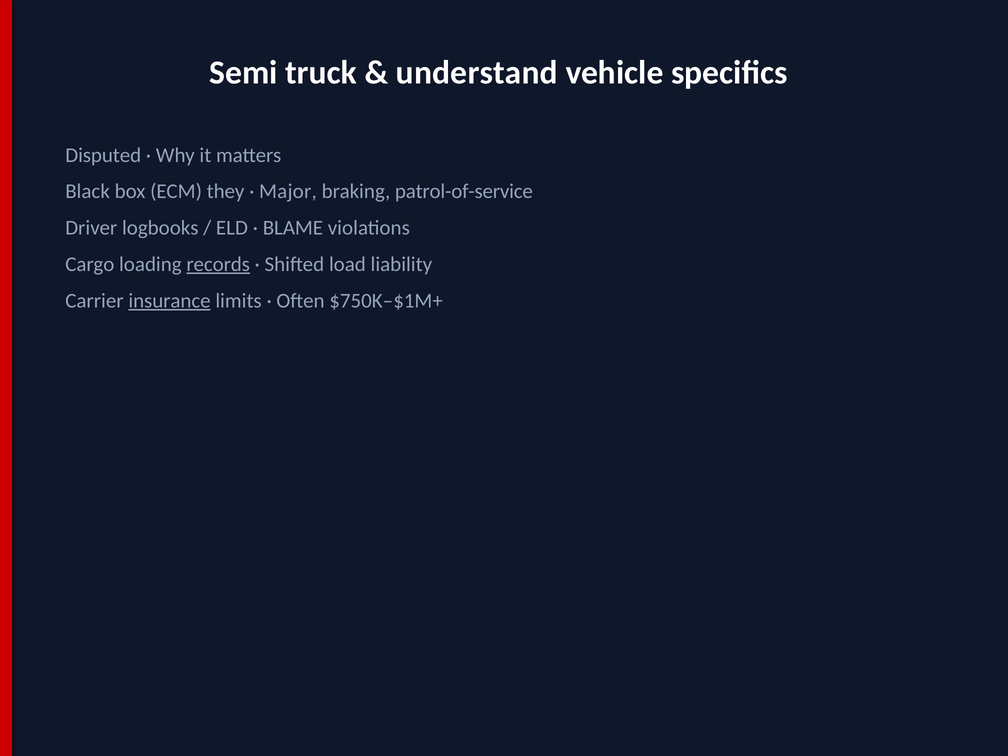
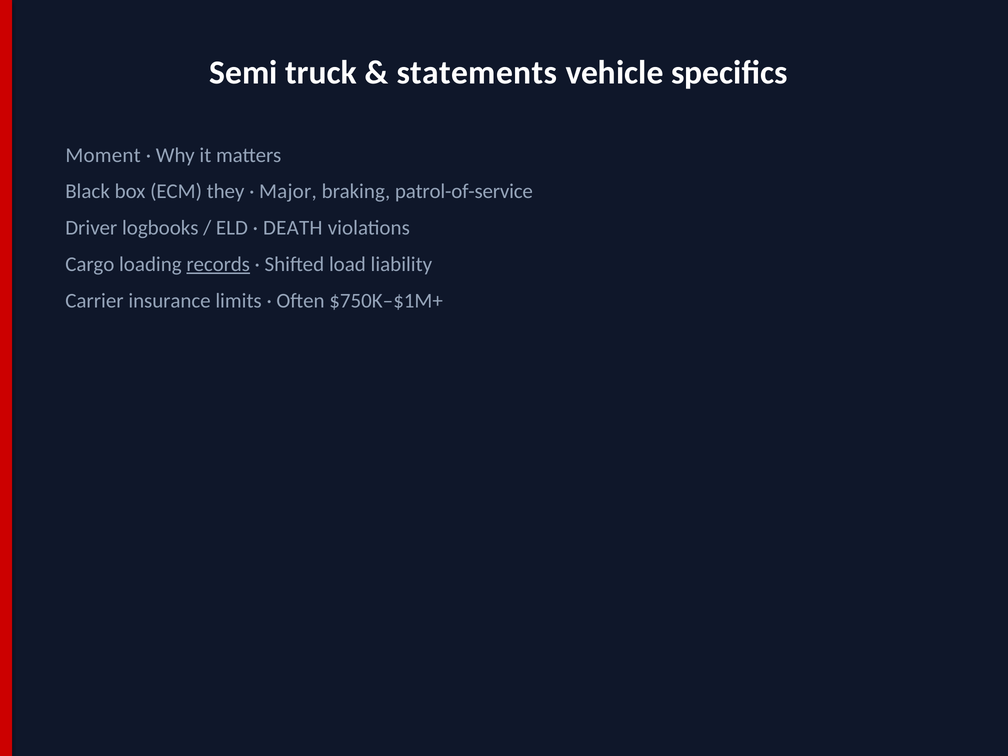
understand: understand -> statements
Disputed: Disputed -> Moment
BLAME: BLAME -> DEATH
insurance underline: present -> none
